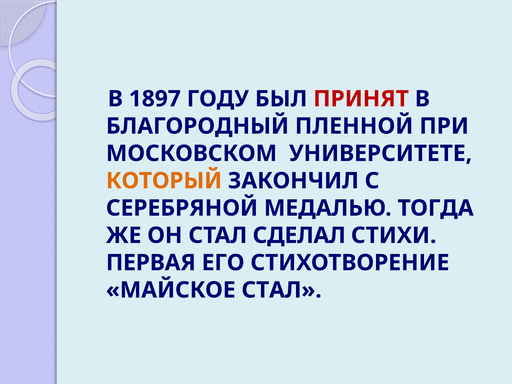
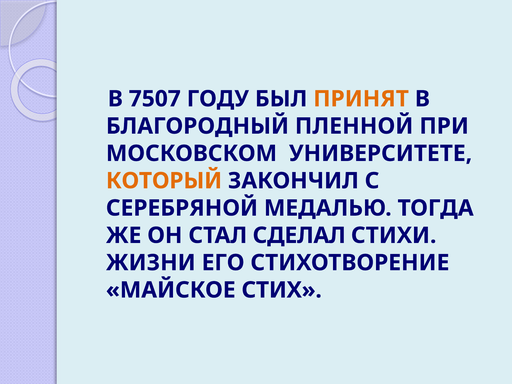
1897: 1897 -> 7507
ПРИНЯТ colour: red -> orange
ПЕРВАЯ: ПЕРВАЯ -> ЖИЗНИ
МАЙСКОЕ СТАЛ: СТАЛ -> СТИХ
